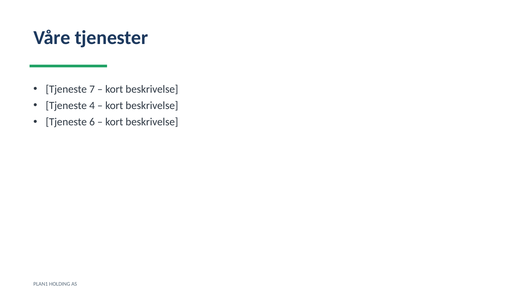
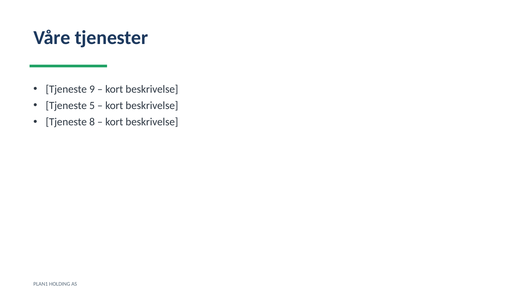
7: 7 -> 9
4: 4 -> 5
6: 6 -> 8
